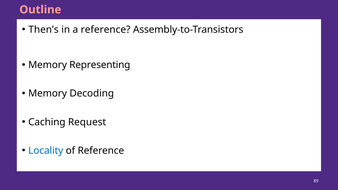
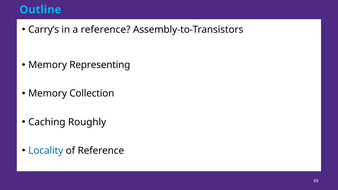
Outline colour: pink -> light blue
Then’s: Then’s -> Carry’s
Decoding: Decoding -> Collection
Request: Request -> Roughly
